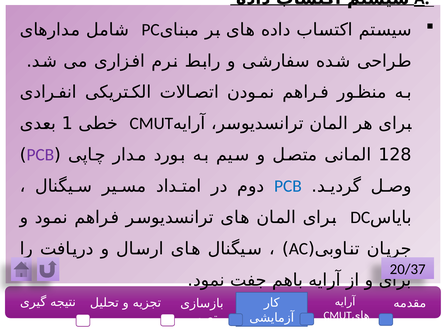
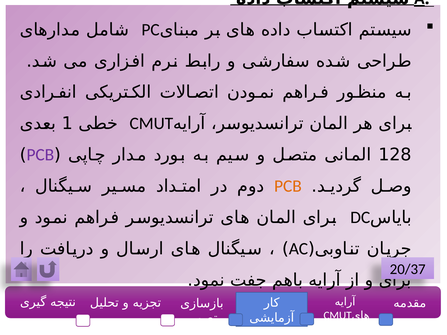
PCB at (288, 186) colour: blue -> orange
